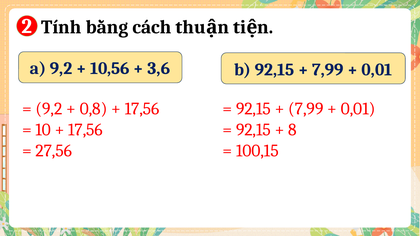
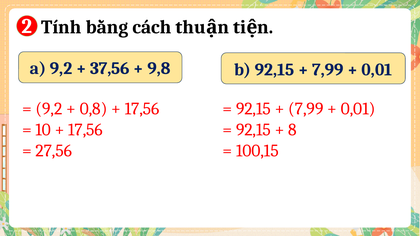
10,56: 10,56 -> 37,56
3,6: 3,6 -> 9,8
